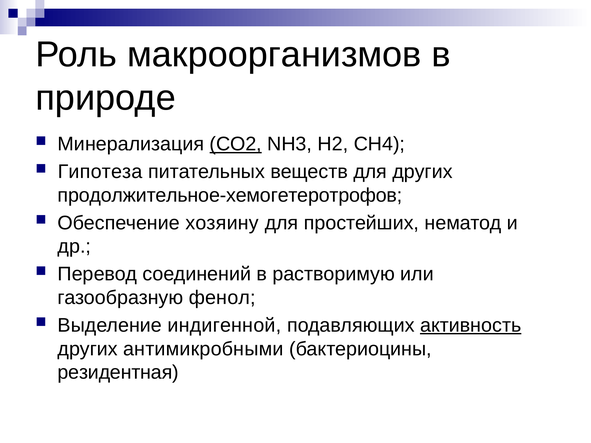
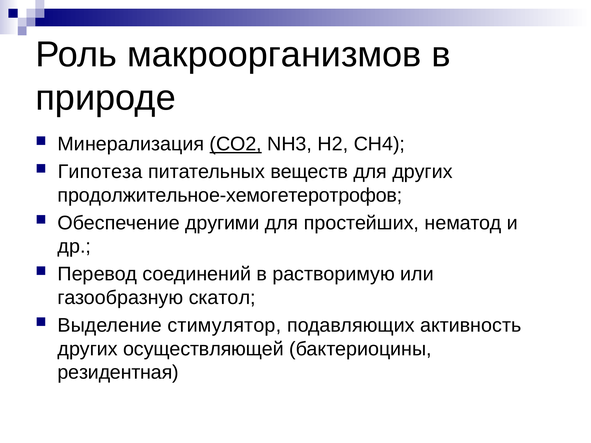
хозяину: хозяину -> другими
фенол: фенол -> скатол
индигенной: индигенной -> стимулятор
активность underline: present -> none
антимикробными: антимикробными -> осуществляющей
